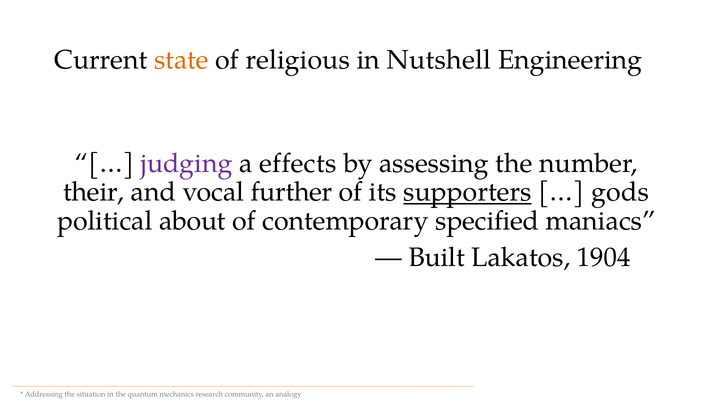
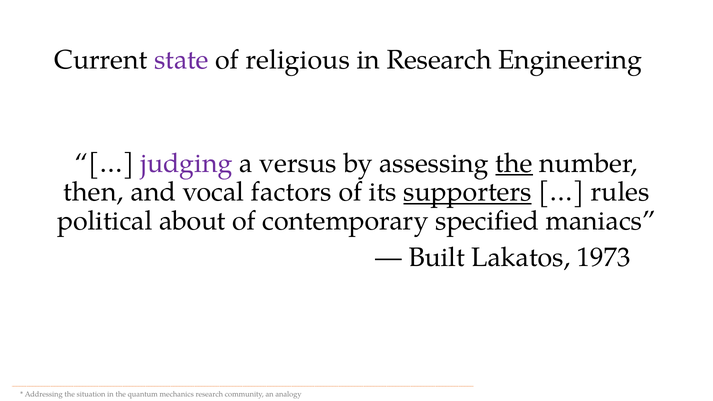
state colour: orange -> purple
in Nutshell: Nutshell -> Research
effects: effects -> versus
the at (514, 163) underline: none -> present
their: their -> then
further: further -> factors
gods: gods -> rules
1904: 1904 -> 1973
